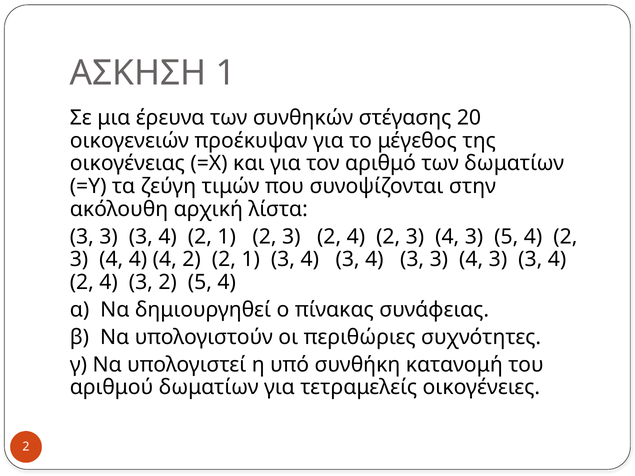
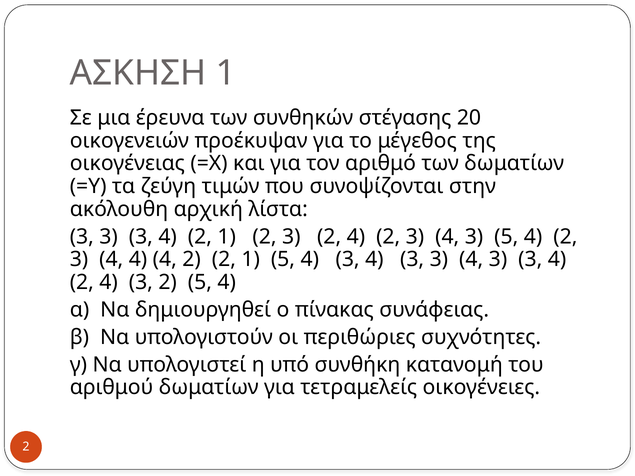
1 3: 3 -> 5
